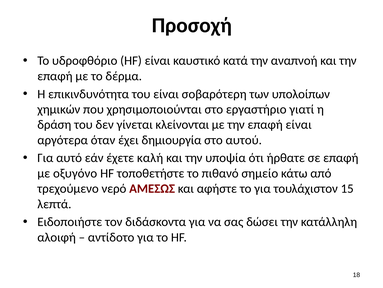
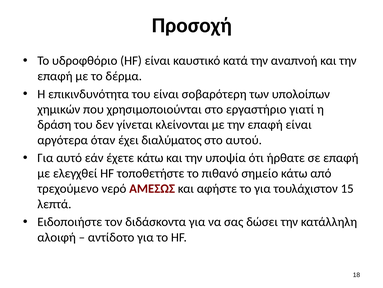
δημιουργία: δημιουργία -> διαλύματος
έχετε καλή: καλή -> κάτω
οξυγόνο: οξυγόνο -> ελεγχθεί
